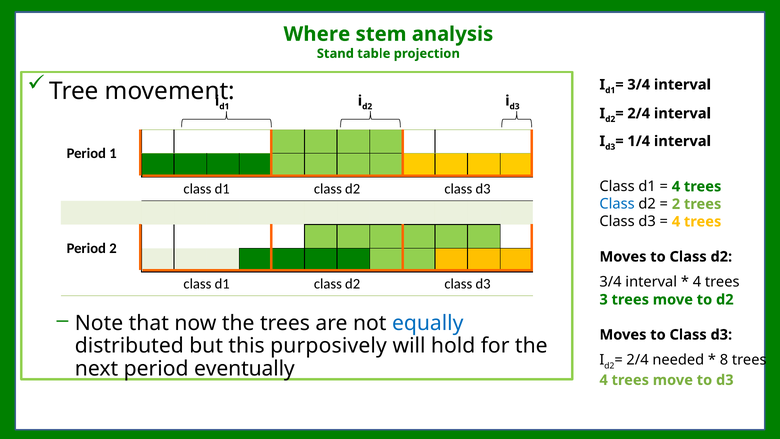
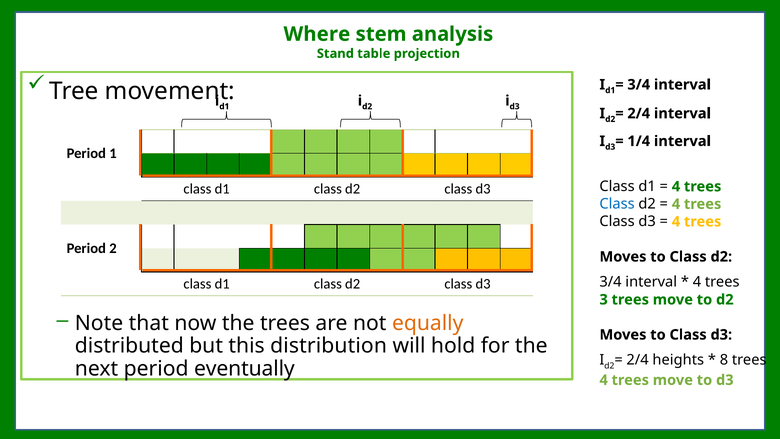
2 at (676, 204): 2 -> 4
equally colour: blue -> orange
purposively: purposively -> distribution
needed: needed -> heights
